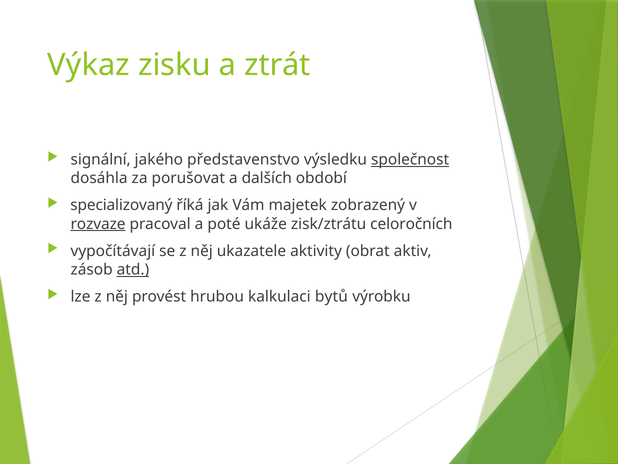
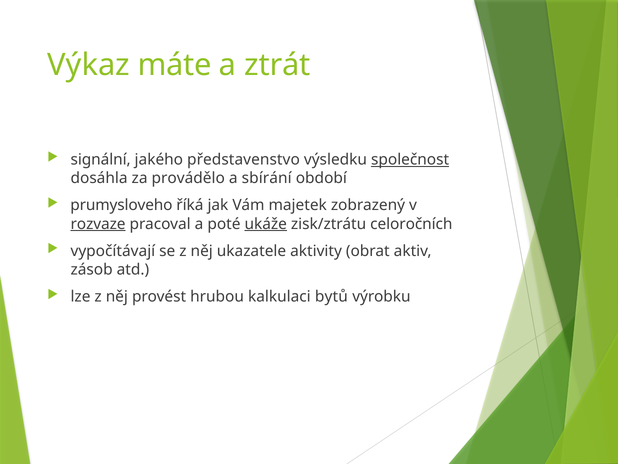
zisku: zisku -> máte
porušovat: porušovat -> provádělo
dalších: dalších -> sbírání
specializovaný: specializovaný -> prumysloveho
ukáže underline: none -> present
atd underline: present -> none
